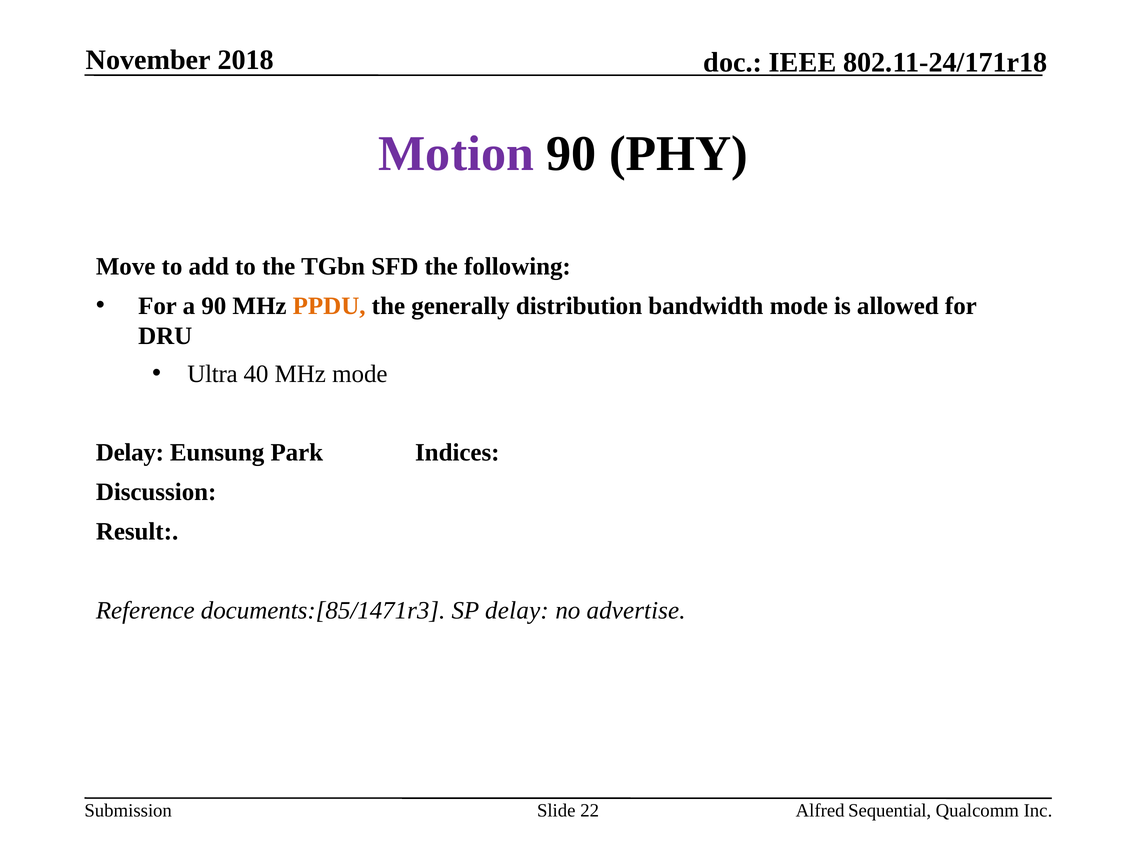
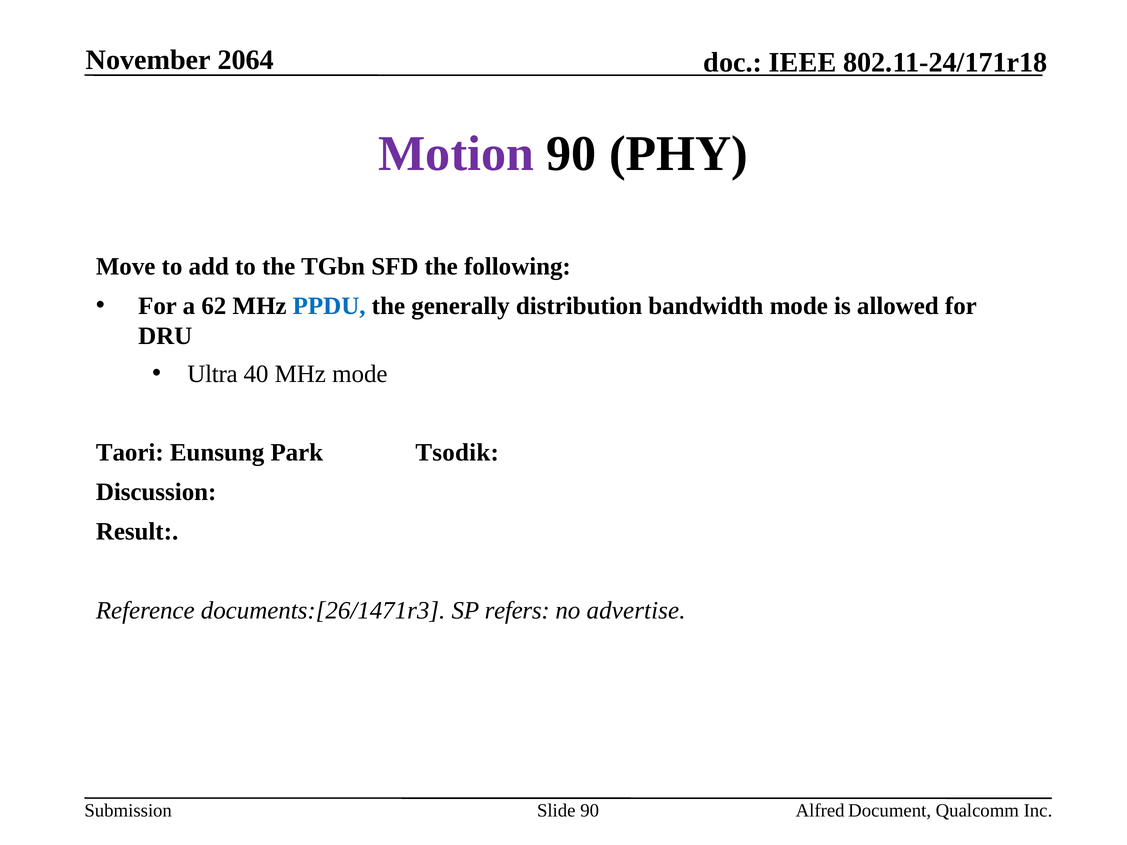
2018: 2018 -> 2064
a 90: 90 -> 62
PPDU colour: orange -> blue
Delay at (130, 453): Delay -> Taori
Indices: Indices -> Tsodik
documents:[85/1471r3: documents:[85/1471r3 -> documents:[26/1471r3
SP delay: delay -> refers
Slide 22: 22 -> 90
Sequential: Sequential -> Document
